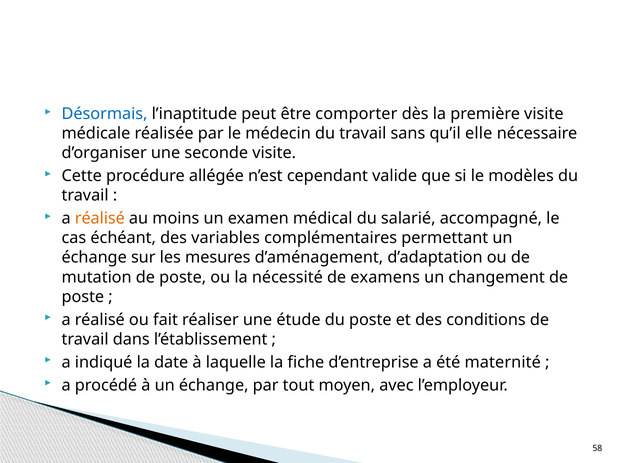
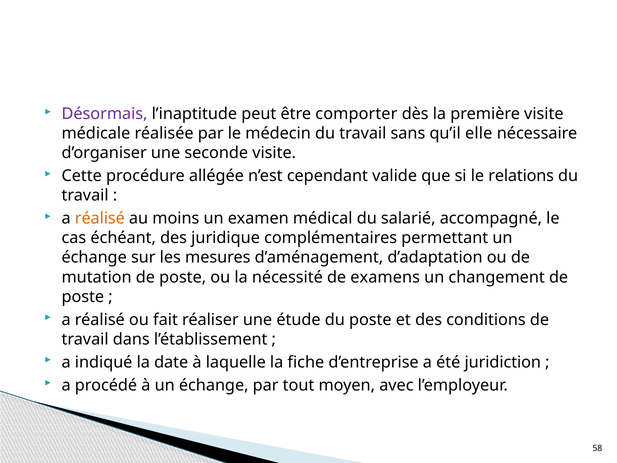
Désormais colour: blue -> purple
modèles: modèles -> relations
variables: variables -> juridique
maternité: maternité -> juridiction
